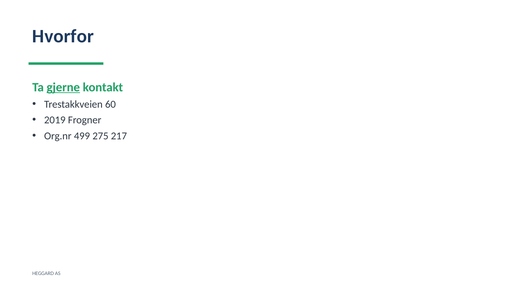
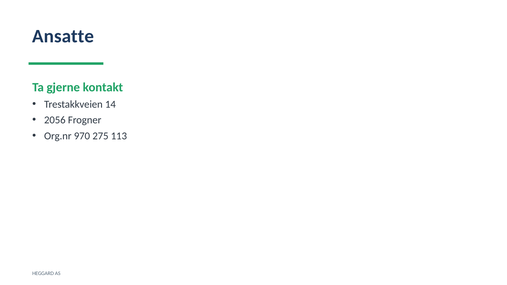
Hvorfor: Hvorfor -> Ansatte
gjerne underline: present -> none
60: 60 -> 14
2019: 2019 -> 2056
499: 499 -> 970
217: 217 -> 113
